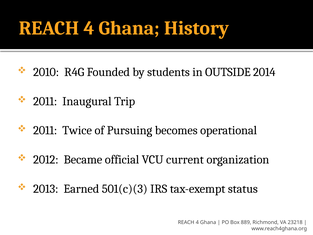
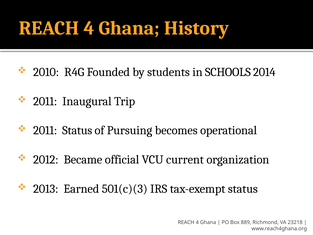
OUTSIDE: OUTSIDE -> SCHOOLS
2011 Twice: Twice -> Status
